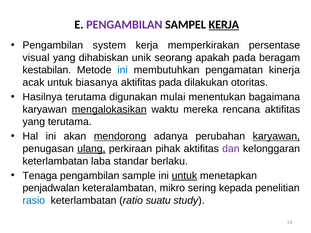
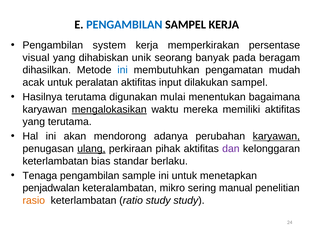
PENGAMBILAN at (124, 25) colour: purple -> blue
KERJA at (224, 25) underline: present -> none
apakah: apakah -> banyak
kestabilan: kestabilan -> dihasilkan
kinerja: kinerja -> mudah
biasanya: biasanya -> peralatan
aktifitas pada: pada -> input
dilakukan otoritas: otoritas -> sampel
rencana: rencana -> memiliki
mendorong underline: present -> none
laba: laba -> bias
untuk at (184, 176) underline: present -> none
kepada: kepada -> manual
rasio colour: blue -> orange
ratio suatu: suatu -> study
